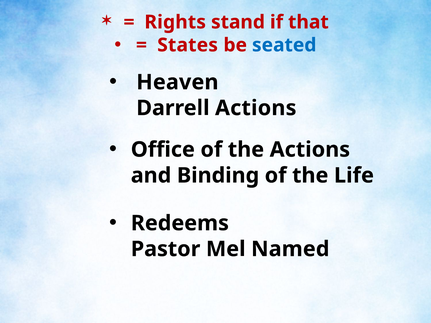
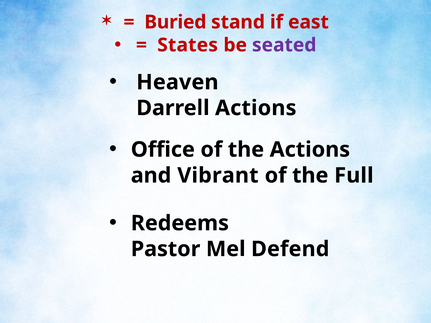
Rights: Rights -> Buried
that: that -> east
seated colour: blue -> purple
Binding: Binding -> Vibrant
Life: Life -> Full
Named: Named -> Defend
